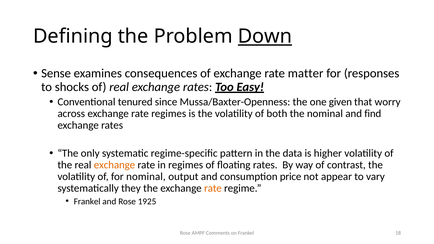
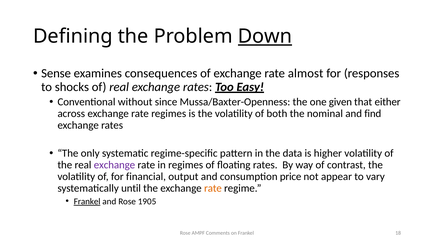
matter: matter -> almost
tenured: tenured -> without
worry: worry -> either
exchange at (114, 165) colour: orange -> purple
for nominal: nominal -> financial
they: they -> until
Frankel at (87, 201) underline: none -> present
1925: 1925 -> 1905
